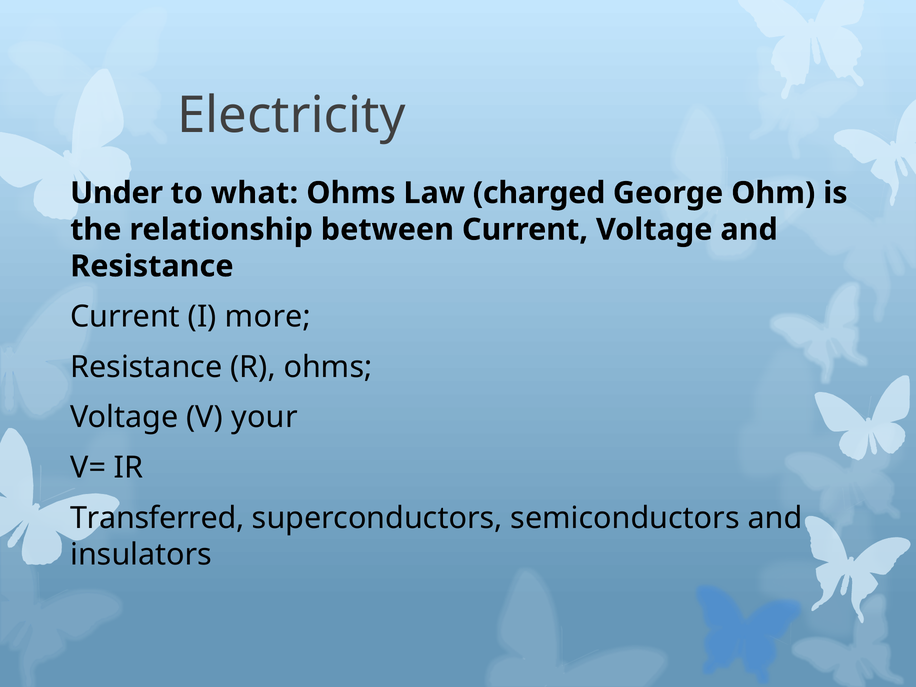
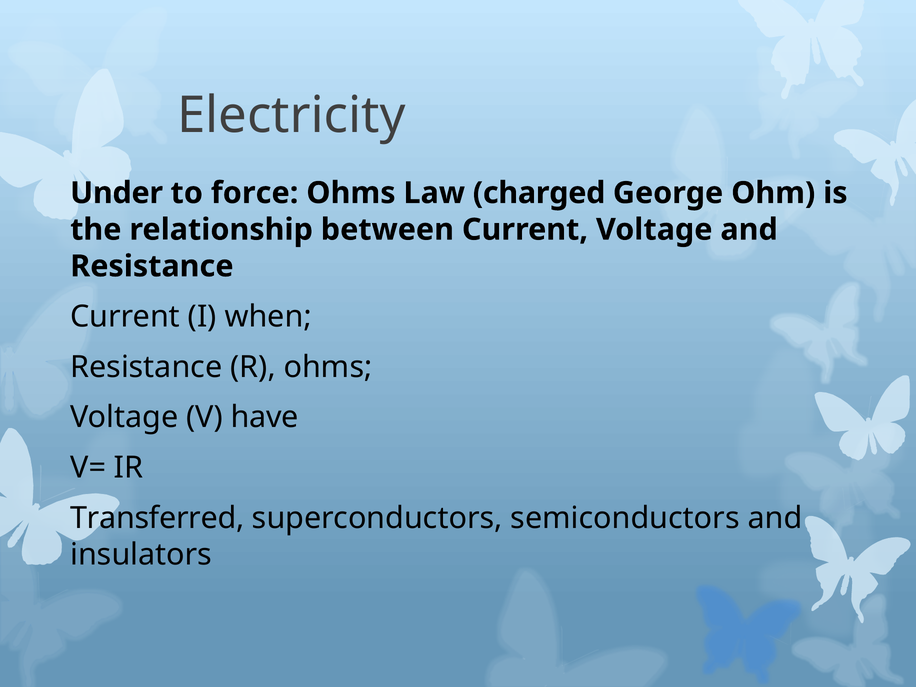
what: what -> force
more: more -> when
your: your -> have
